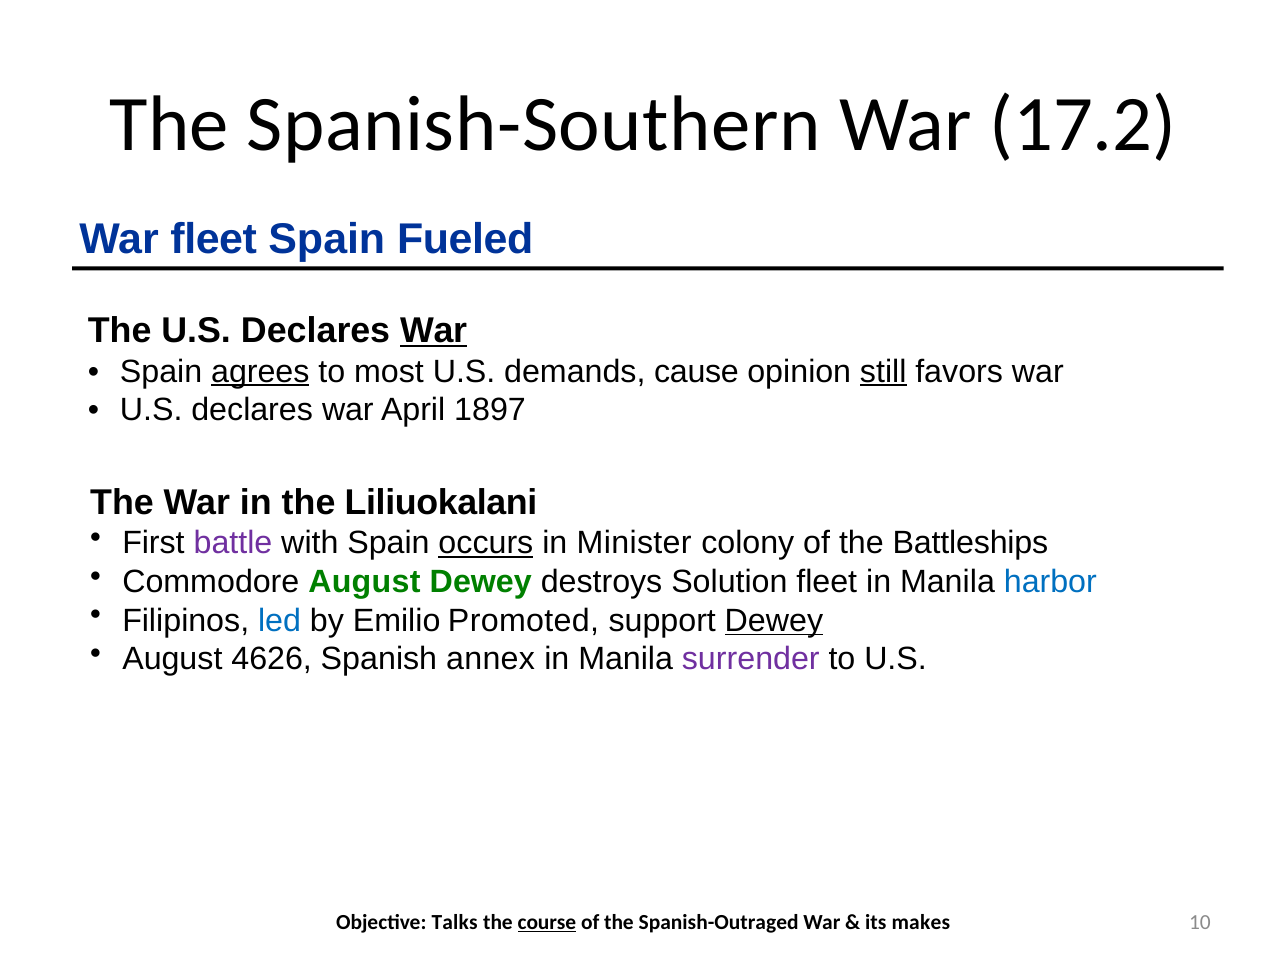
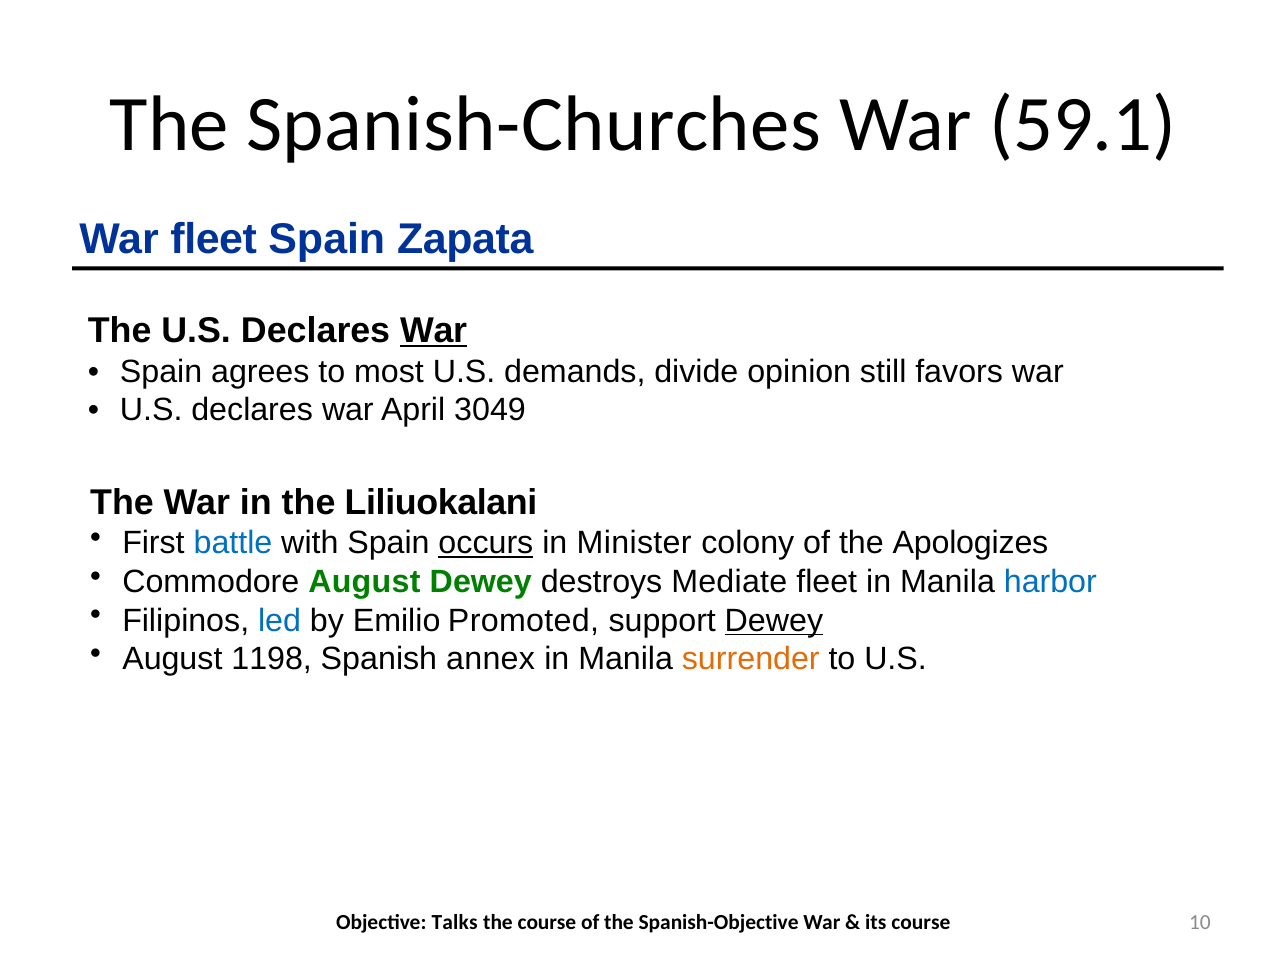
Spanish-Southern: Spanish-Southern -> Spanish-Churches
17.2: 17.2 -> 59.1
Fueled: Fueled -> Zapata
agrees underline: present -> none
cause: cause -> divide
still underline: present -> none
1897: 1897 -> 3049
battle colour: purple -> blue
Battleships: Battleships -> Apologizes
Solution: Solution -> Mediate
4626: 4626 -> 1198
surrender colour: purple -> orange
course at (547, 923) underline: present -> none
Spanish-Outraged: Spanish-Outraged -> Spanish-Objective
its makes: makes -> course
